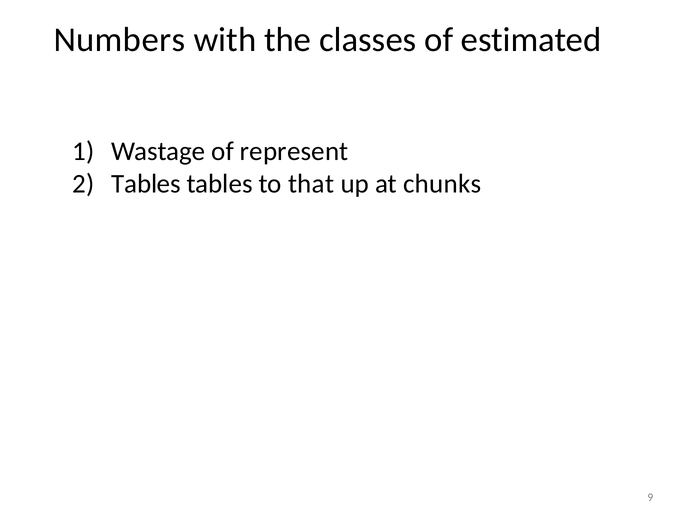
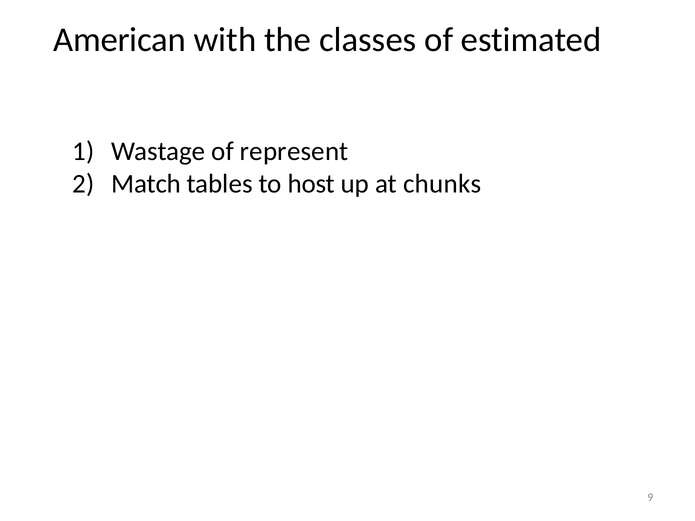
Numbers: Numbers -> American
Tables at (146, 184): Tables -> Match
that: that -> host
